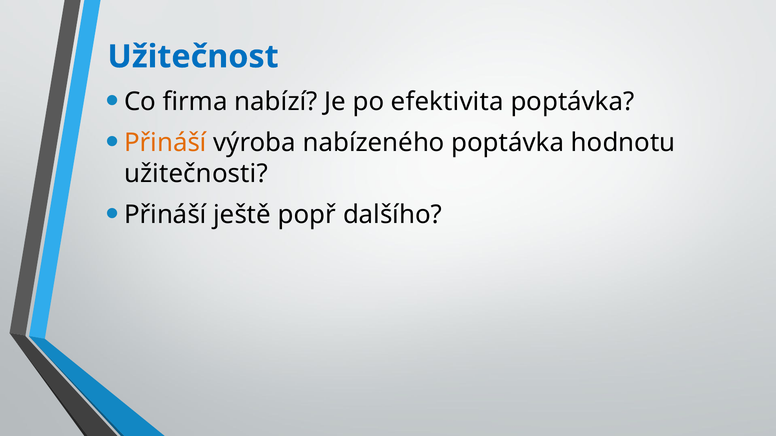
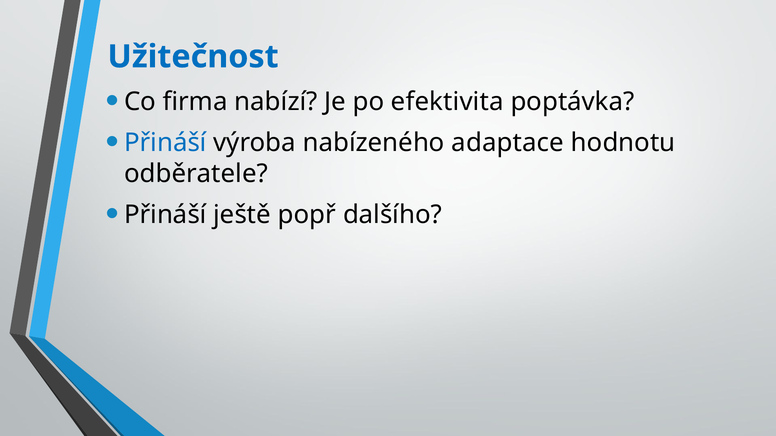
Přináší at (165, 143) colour: orange -> blue
nabízeného poptávka: poptávka -> adaptace
užitečnosti: užitečnosti -> odběratele
